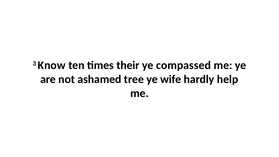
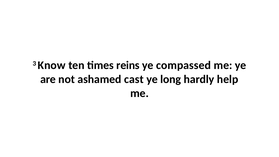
their: their -> reins
tree: tree -> cast
wife: wife -> long
